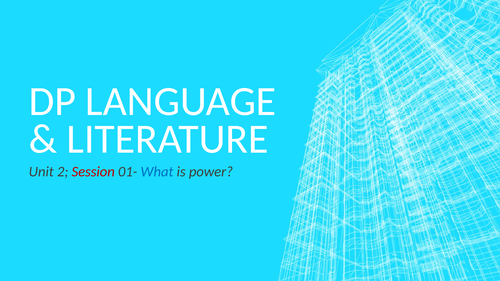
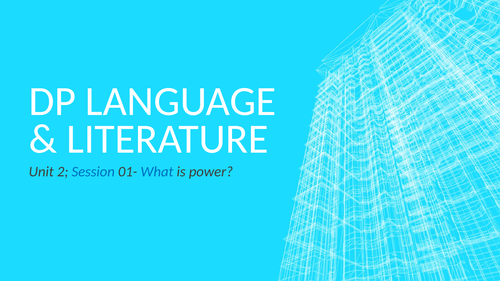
Session colour: red -> blue
